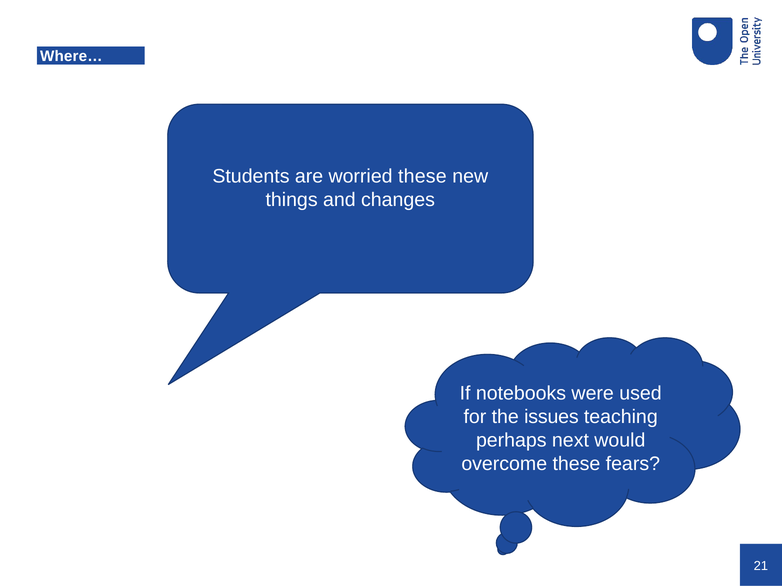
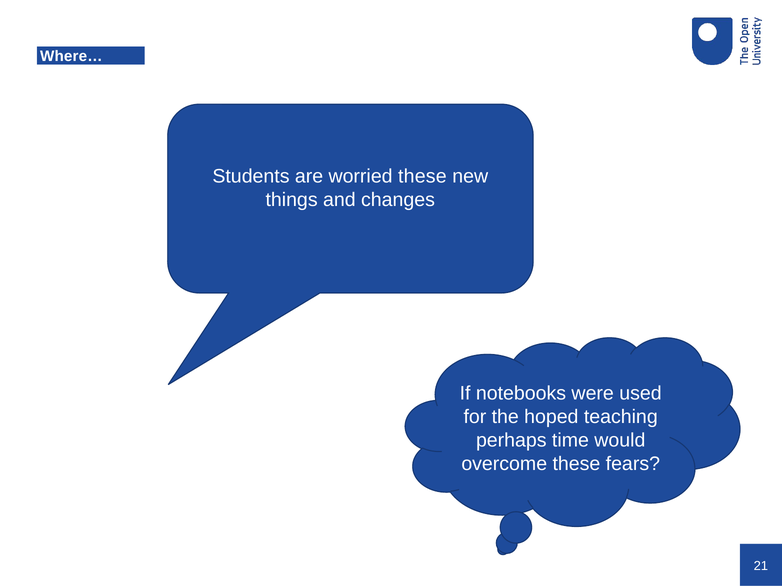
issues: issues -> hoped
next: next -> time
